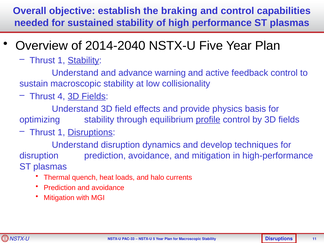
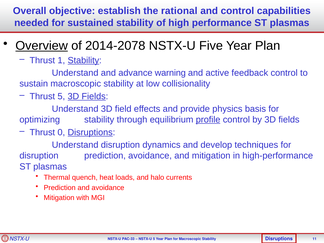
braking: braking -> rational
Overview underline: none -> present
2014-2040: 2014-2040 -> 2014-2078
Thrust 4: 4 -> 5
1 at (61, 132): 1 -> 0
